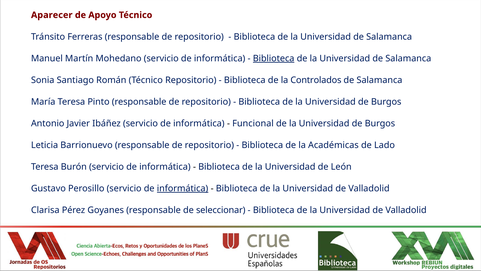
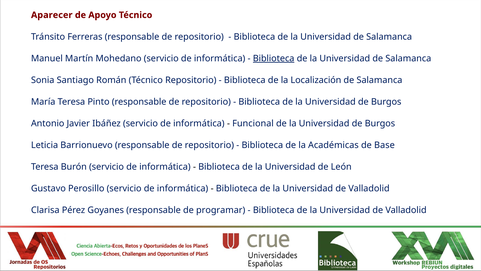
Controlados: Controlados -> Localización
Lado: Lado -> Base
informática at (183, 188) underline: present -> none
seleccionar: seleccionar -> programar
